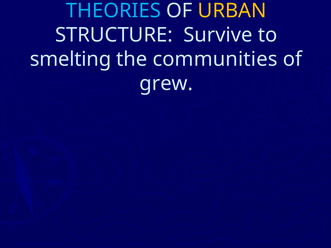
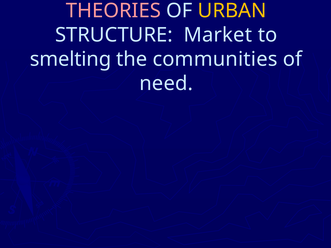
THEORIES colour: light blue -> pink
Survive: Survive -> Market
grew: grew -> need
